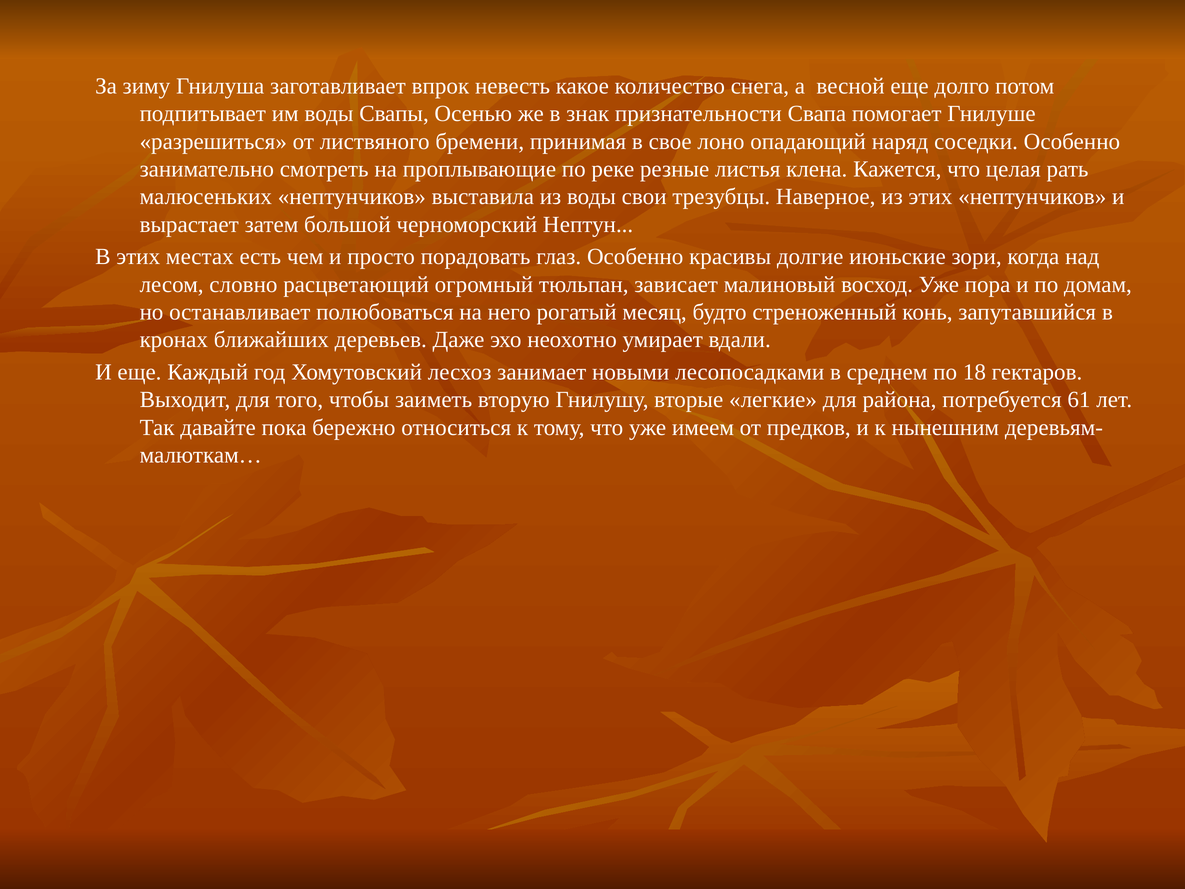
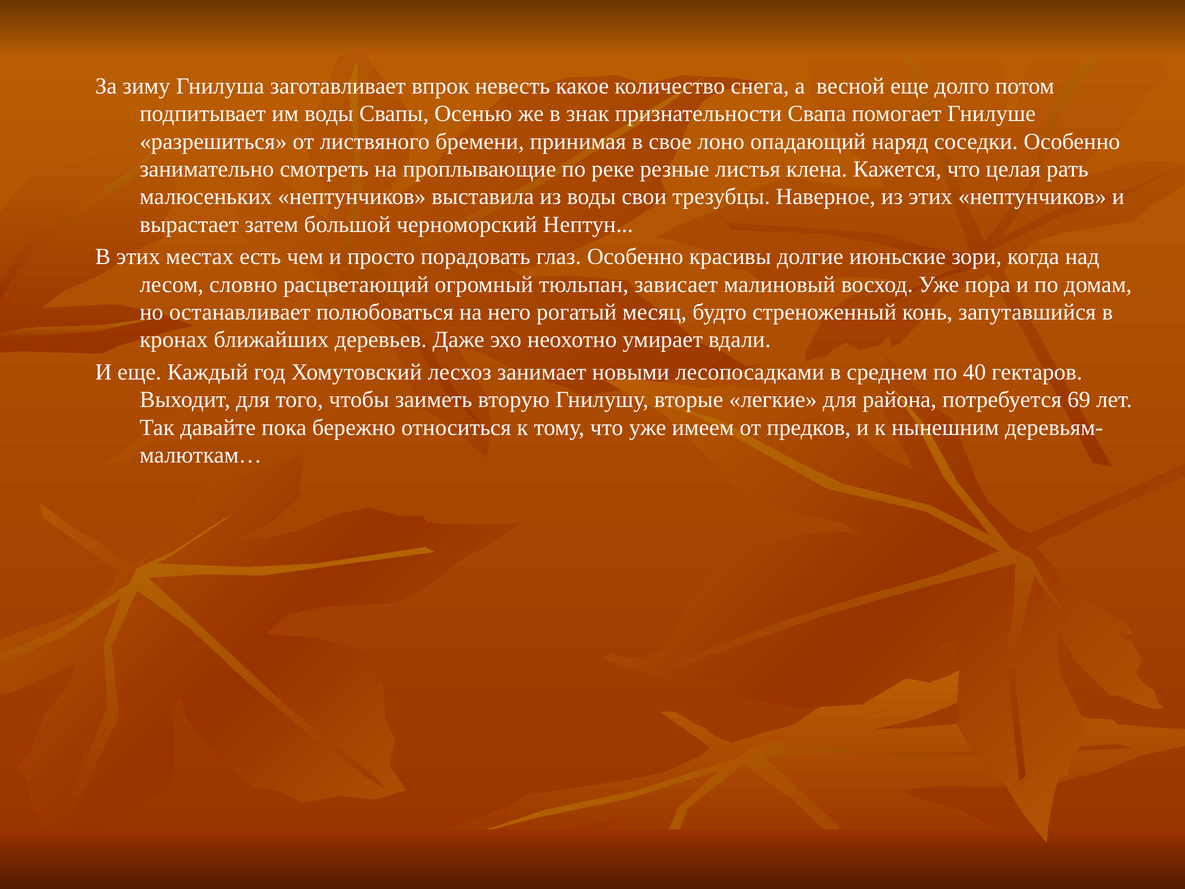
18: 18 -> 40
61: 61 -> 69
